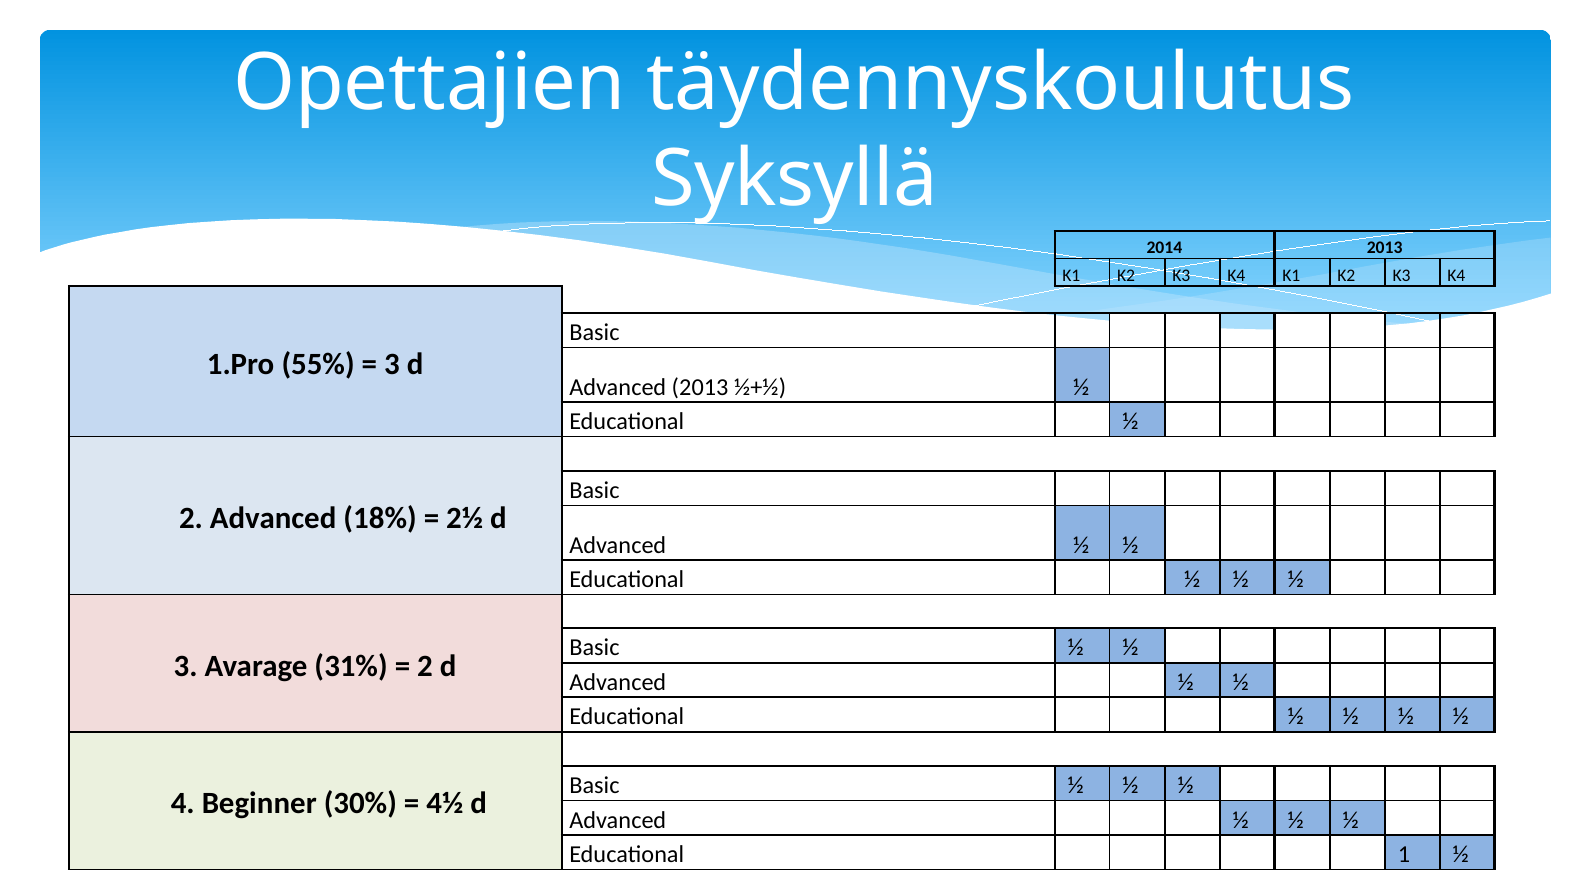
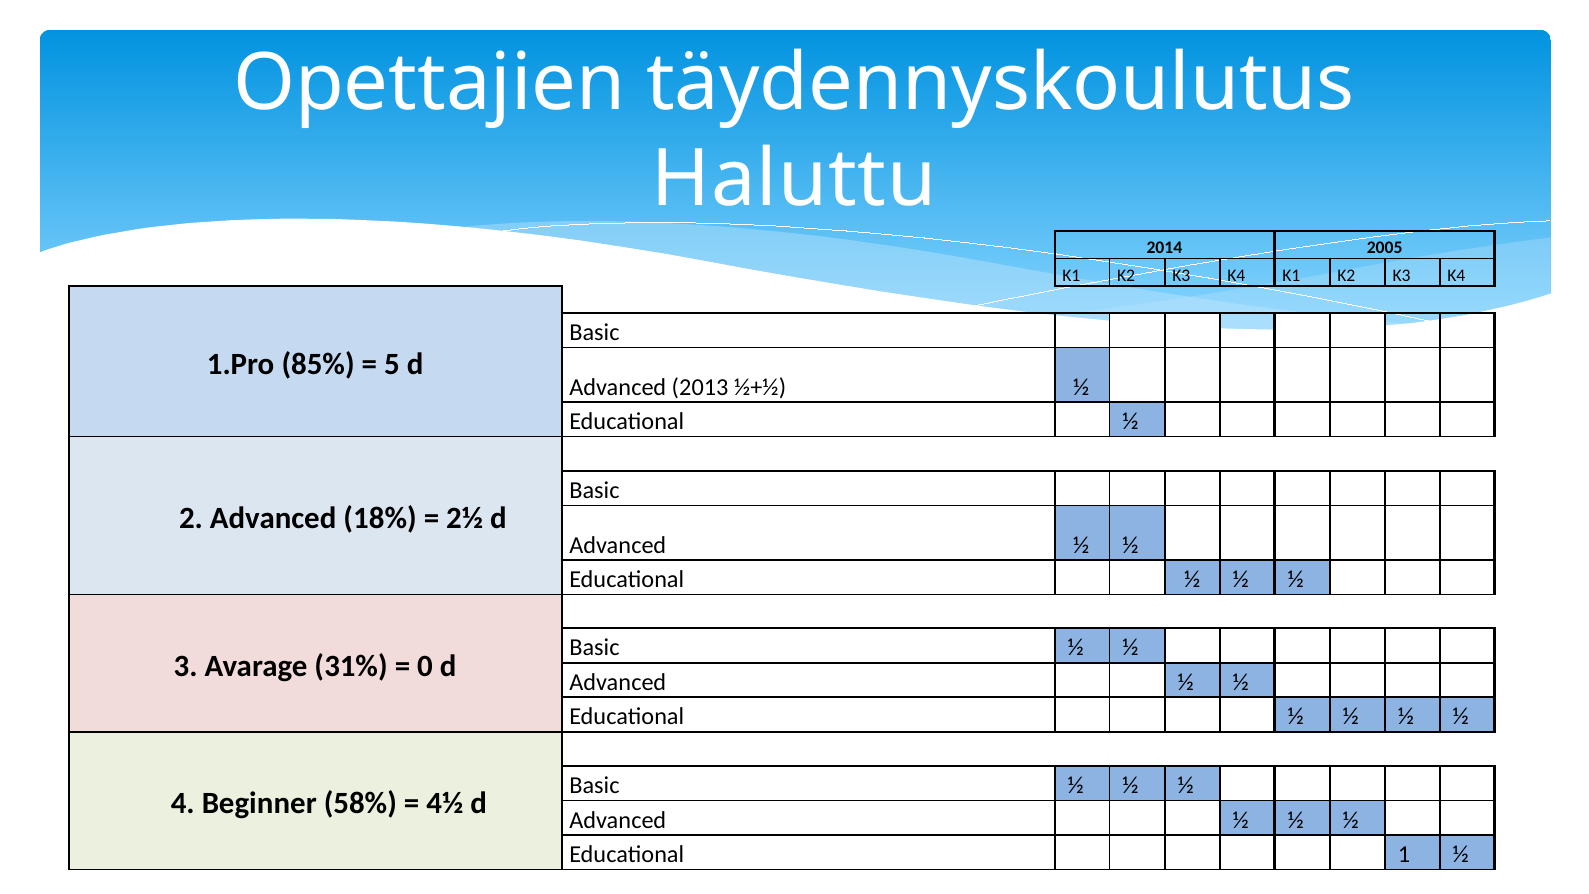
Syksyllä: Syksyllä -> Haluttu
2014 2013: 2013 -> 2005
55%: 55% -> 85%
3 at (392, 364): 3 -> 5
2 at (425, 666): 2 -> 0
30%: 30% -> 58%
